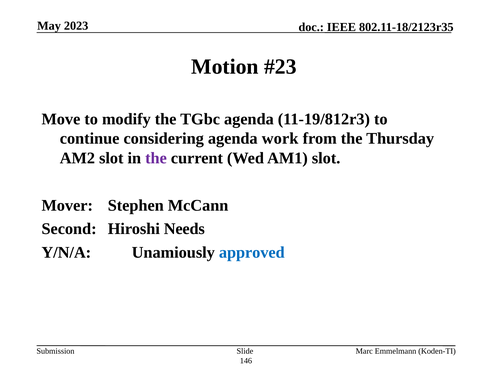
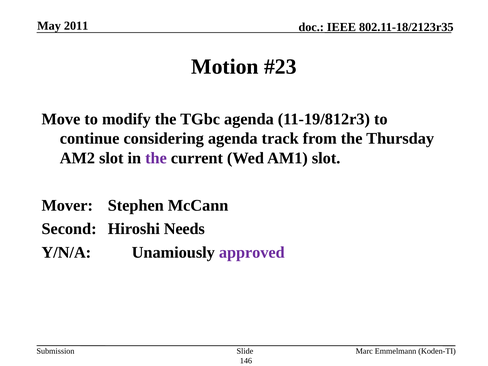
2023: 2023 -> 2011
work: work -> track
approved colour: blue -> purple
